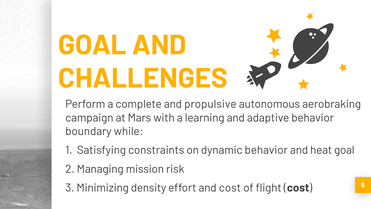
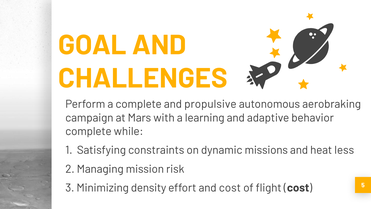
boundary at (88, 131): boundary -> complete
dynamic behavior: behavior -> missions
heat goal: goal -> less
